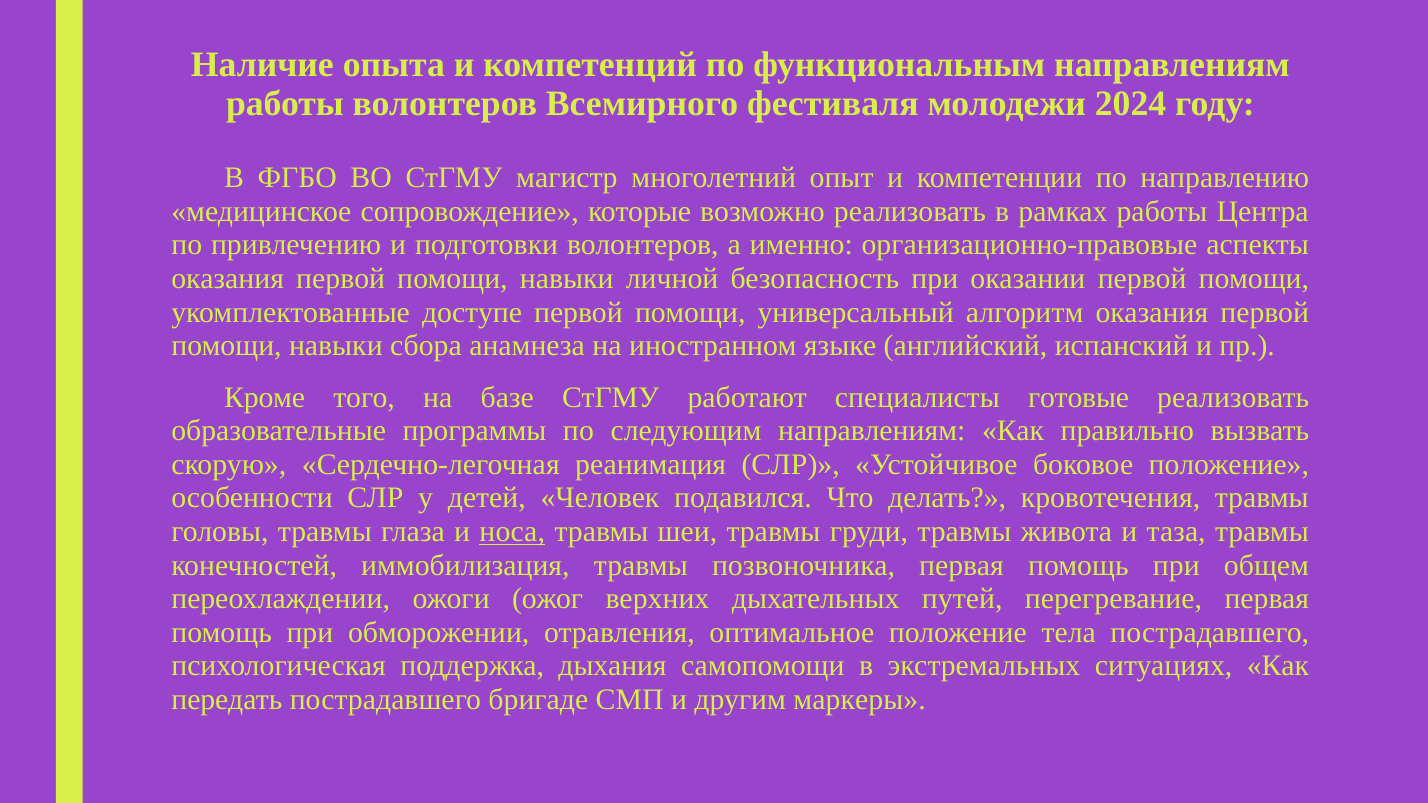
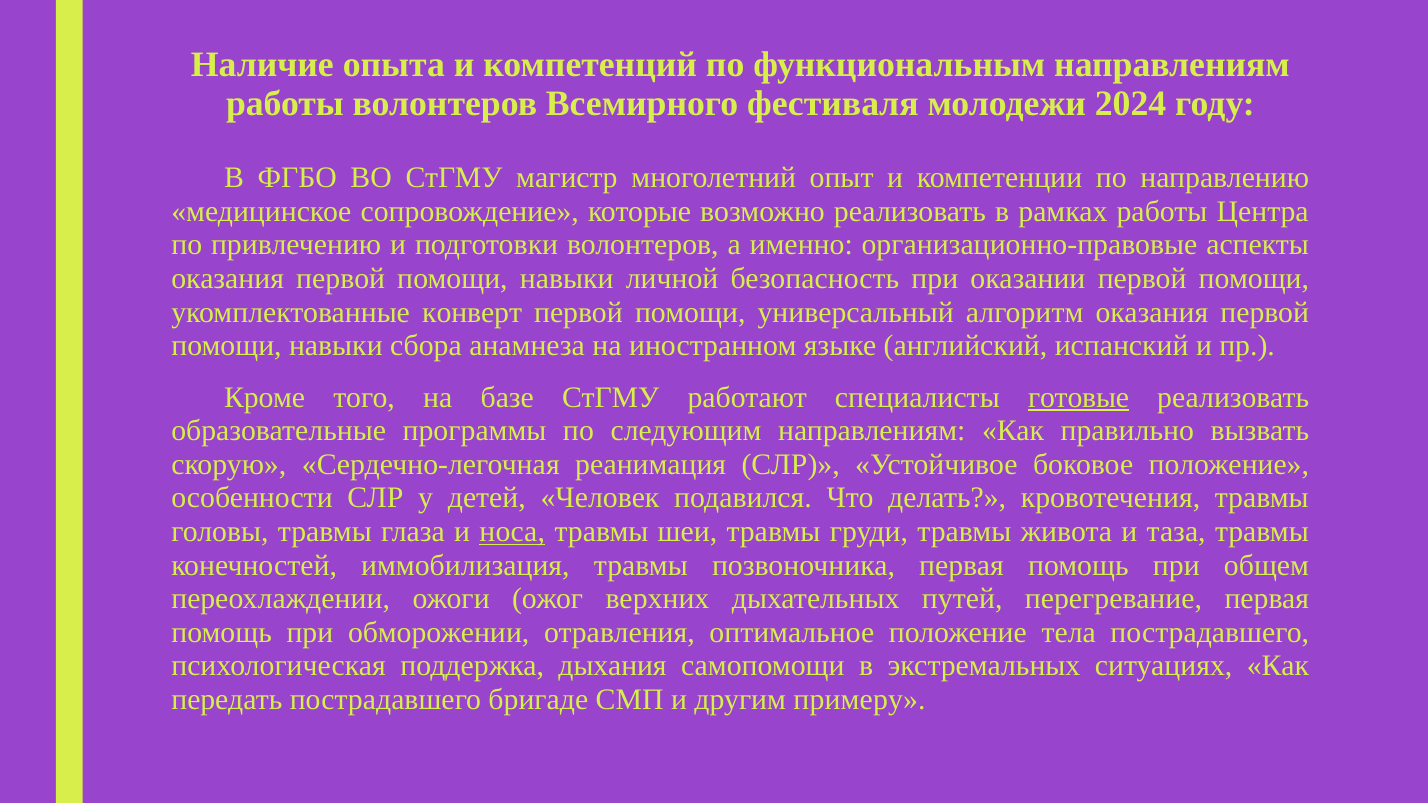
доступе: доступе -> конверт
готовые underline: none -> present
маркеры: маркеры -> примеру
